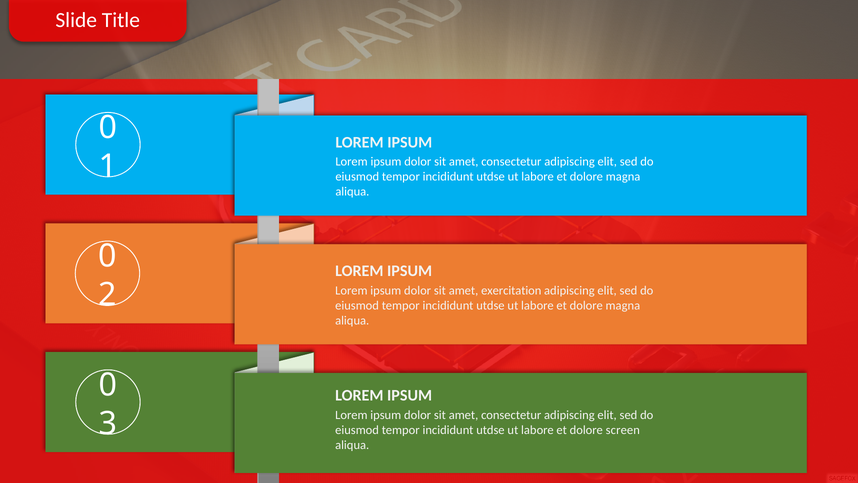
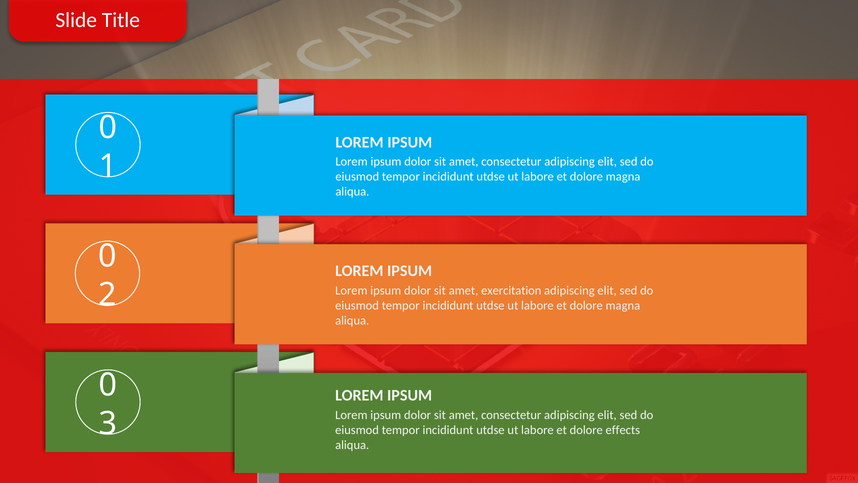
screen: screen -> effects
